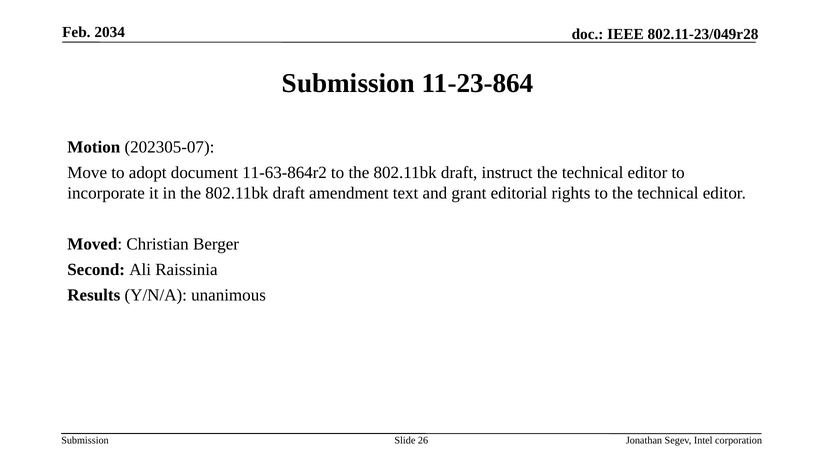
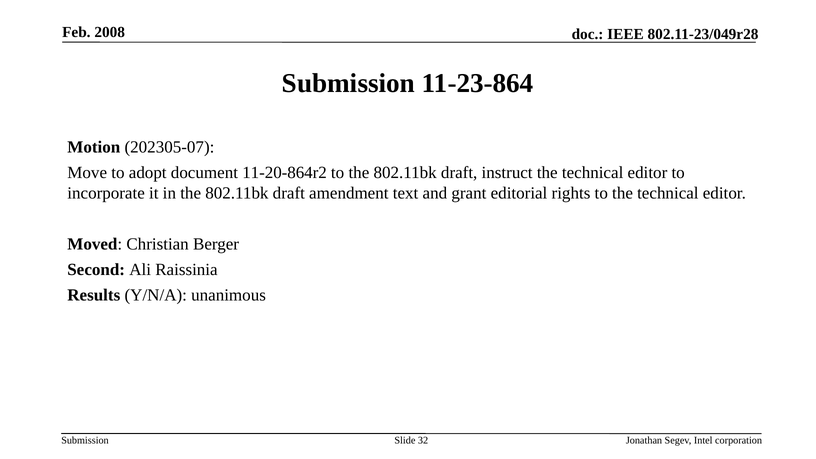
2034: 2034 -> 2008
11-63-864r2: 11-63-864r2 -> 11-20-864r2
26: 26 -> 32
